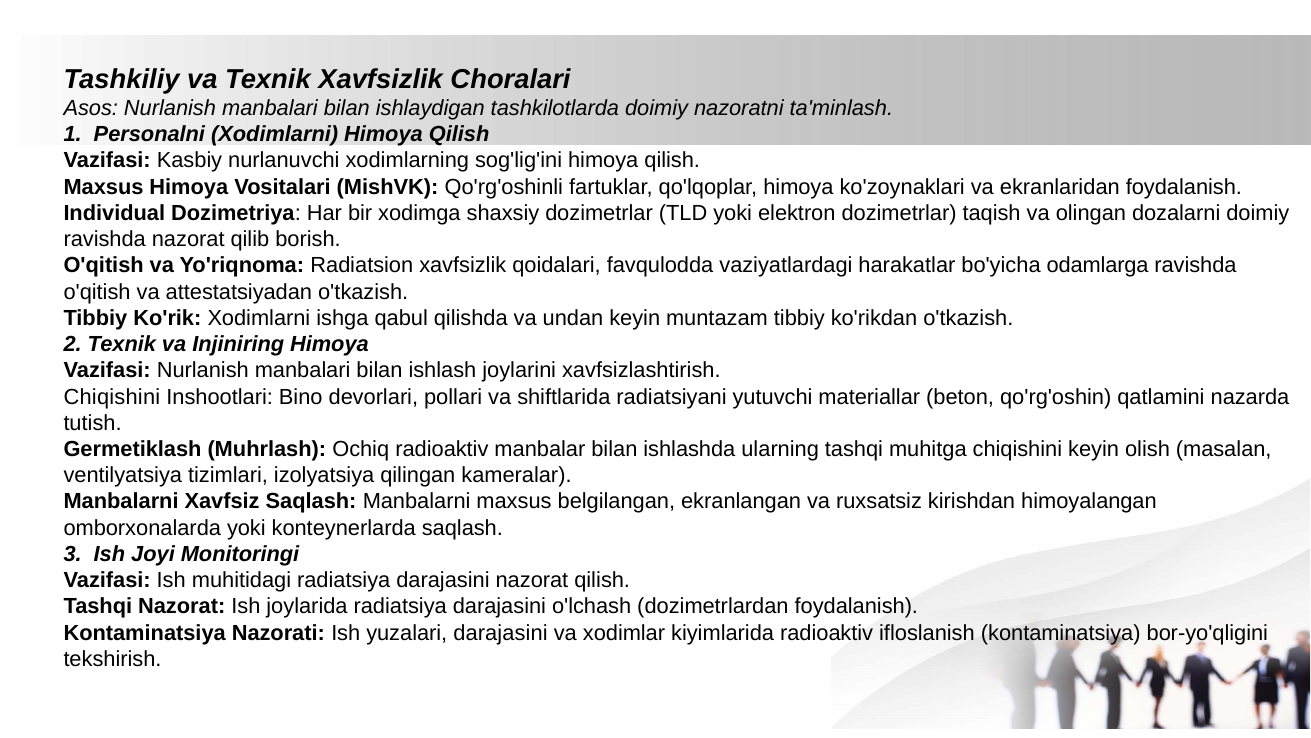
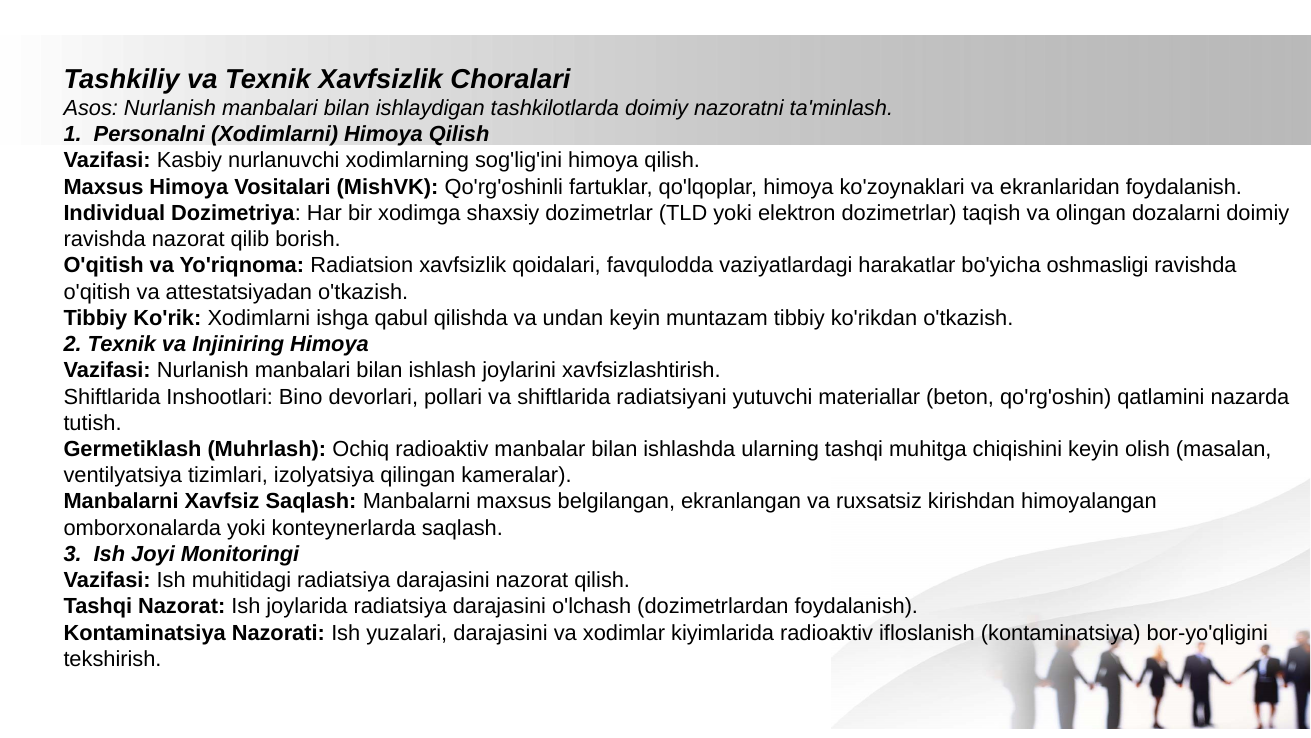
odamlarga: odamlarga -> oshmasligi
Chiqishini at (112, 397): Chiqishini -> Shiftlarida
